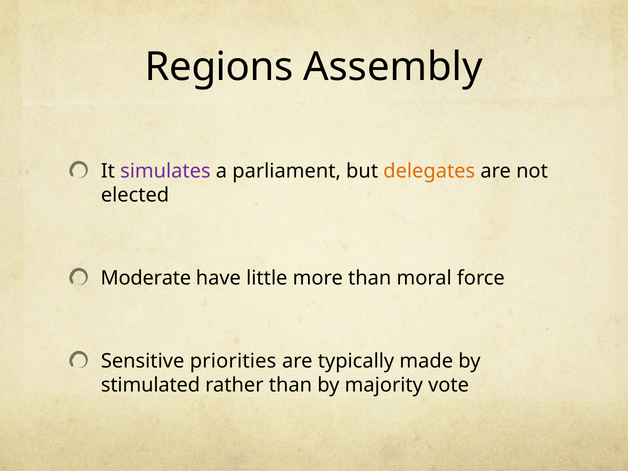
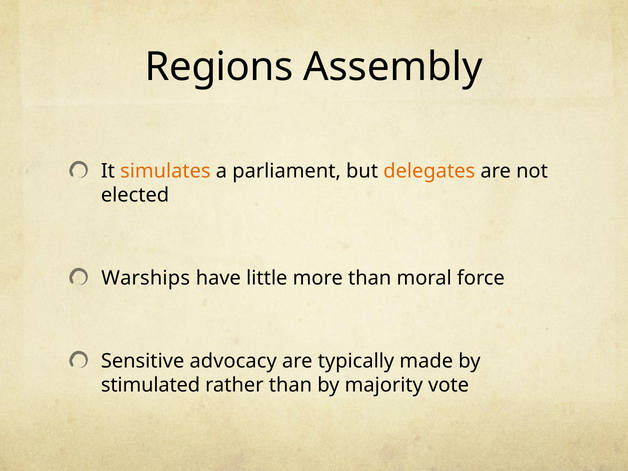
simulates colour: purple -> orange
Moderate: Moderate -> Warships
priorities: priorities -> advocacy
